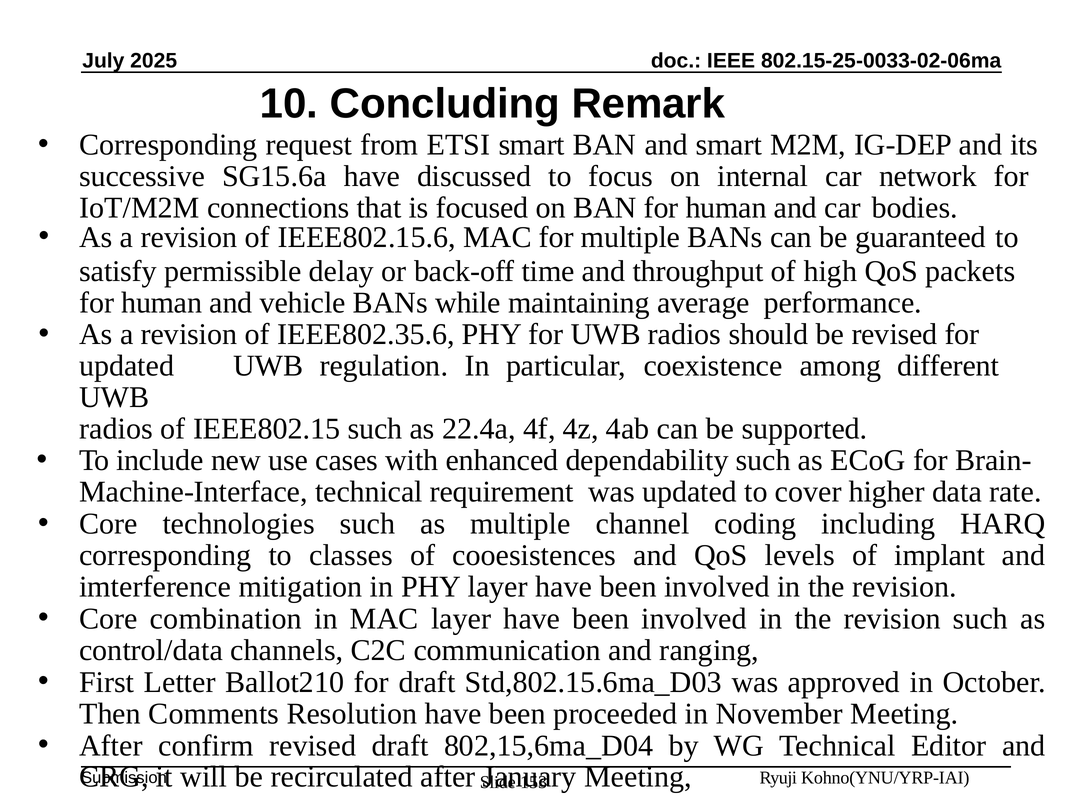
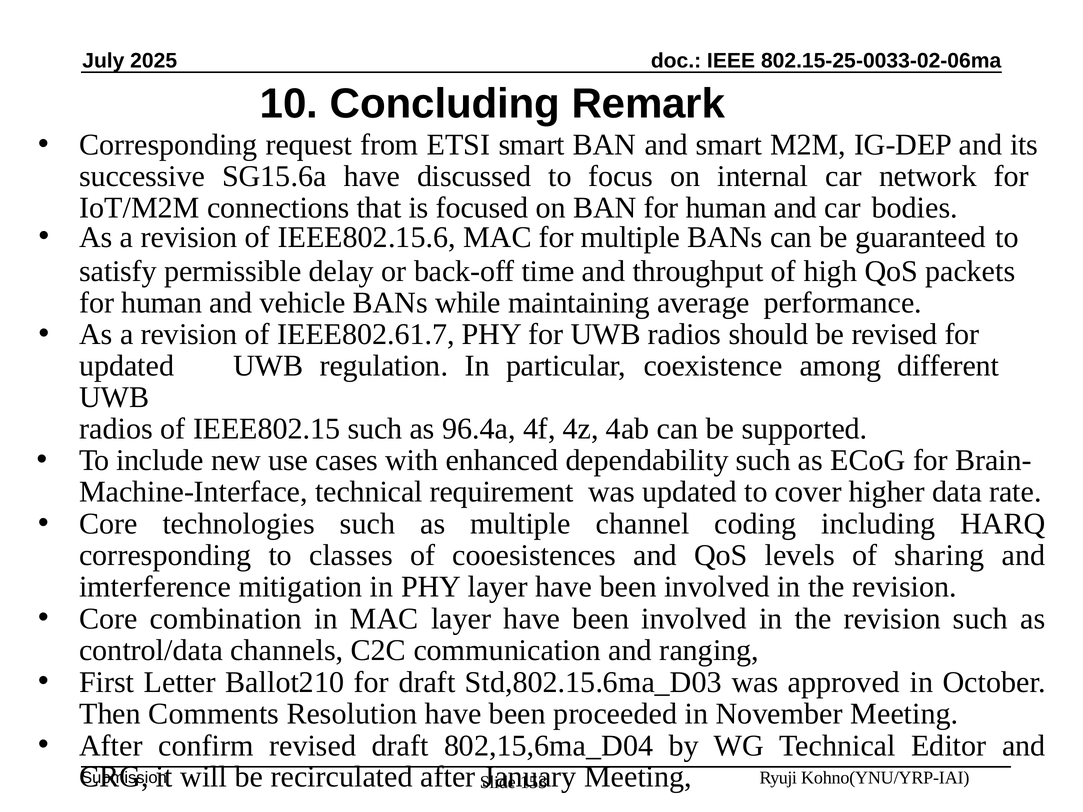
IEEE802.35.6: IEEE802.35.6 -> IEEE802.61.7
22.4a: 22.4a -> 96.4a
implant: implant -> sharing
